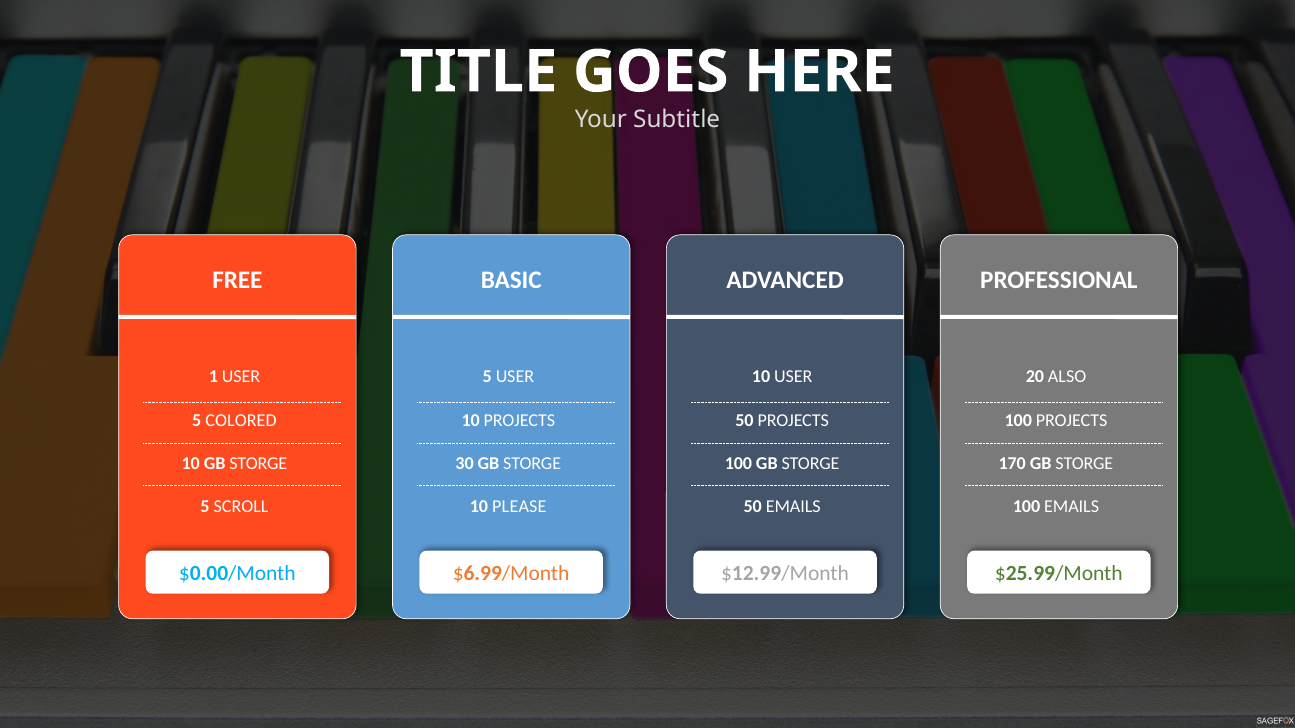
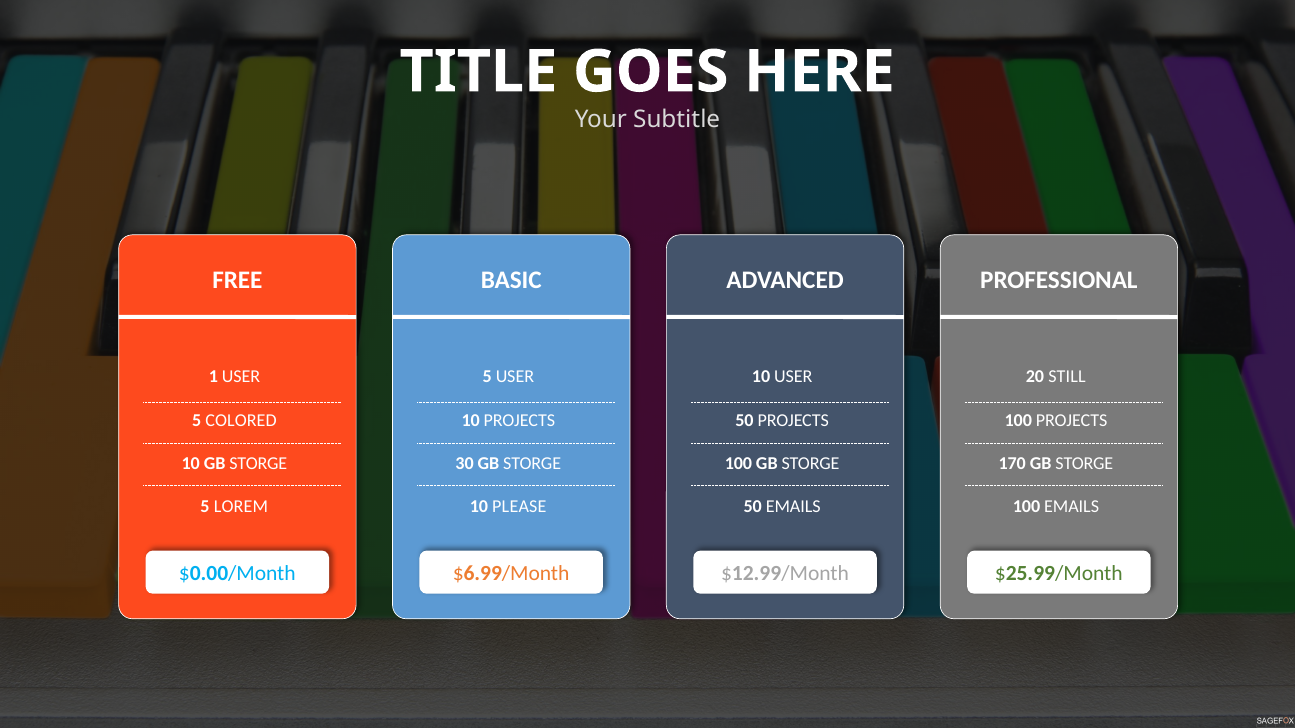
ALSO: ALSO -> STILL
SCROLL: SCROLL -> LOREM
